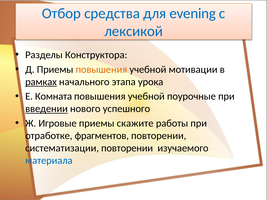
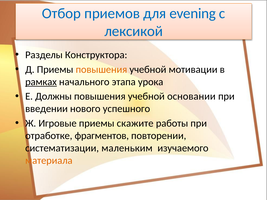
средства: средства -> приемов
Комната: Комната -> Должны
поурочные: поурочные -> основании
введении underline: present -> none
систематизации повторении: повторении -> маленьким
материала colour: blue -> orange
